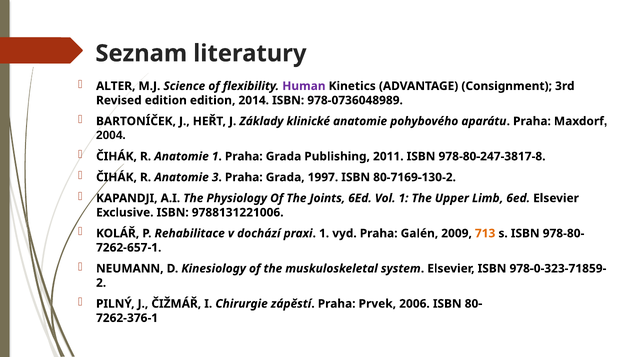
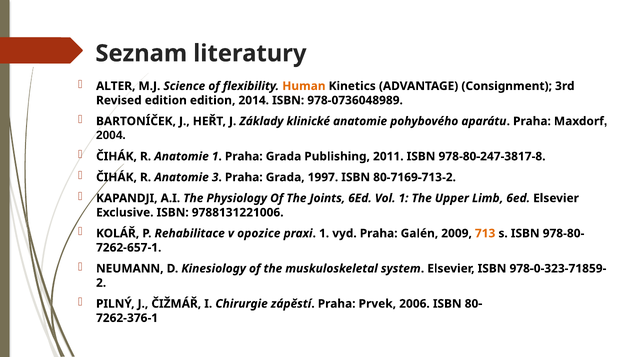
Human colour: purple -> orange
80-7169-130-2: 80-7169-130-2 -> 80-7169-713-2
dochází: dochází -> opozice
